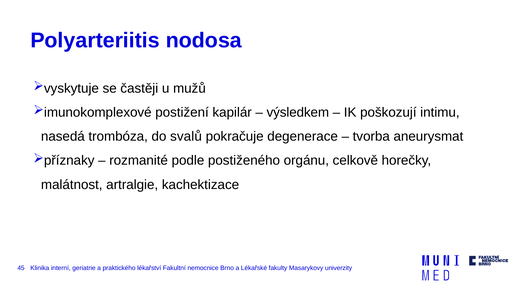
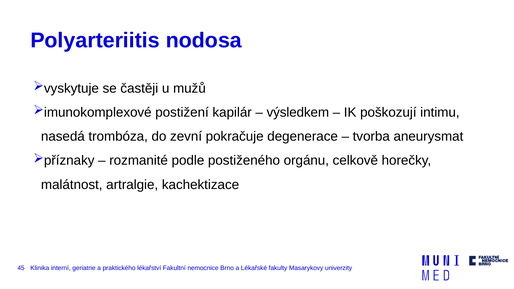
svalů: svalů -> zevní
